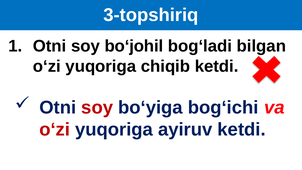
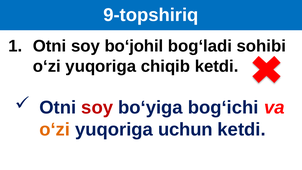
3-topshiriq: 3-topshiriq -> 9-topshiriq
bilgan: bilgan -> sohibi
o‘zi at (55, 130) colour: red -> orange
ayiruv: ayiruv -> uchun
